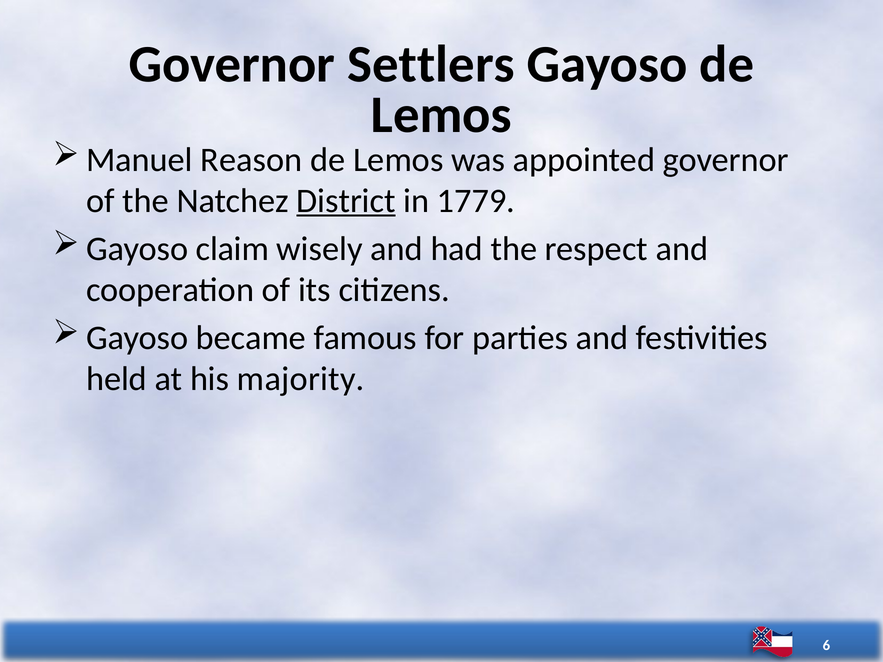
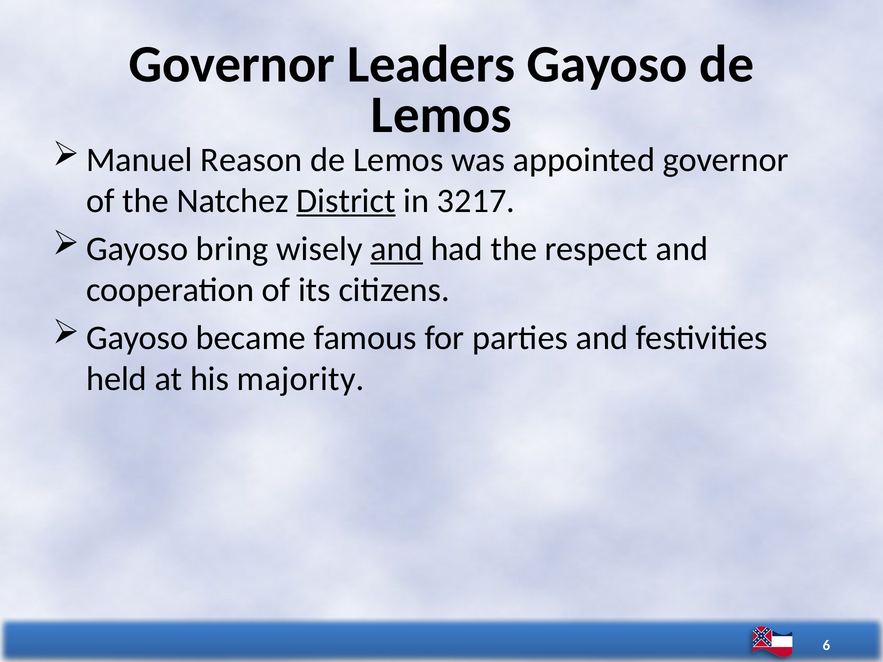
Settlers: Settlers -> Leaders
1779: 1779 -> 3217
claim: claim -> bring
and at (397, 249) underline: none -> present
